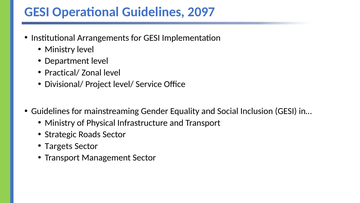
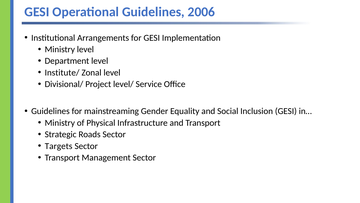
2097: 2097 -> 2006
Practical/: Practical/ -> Institute/
